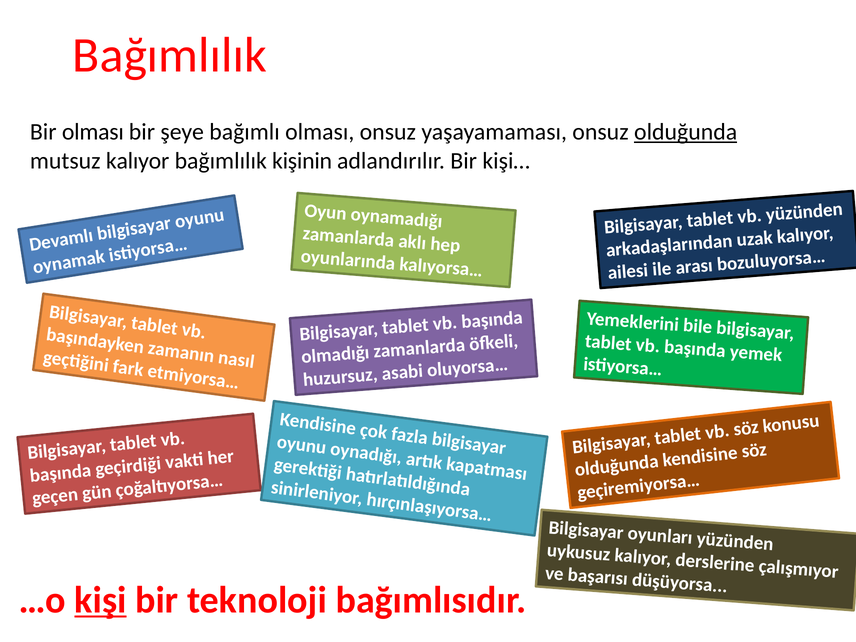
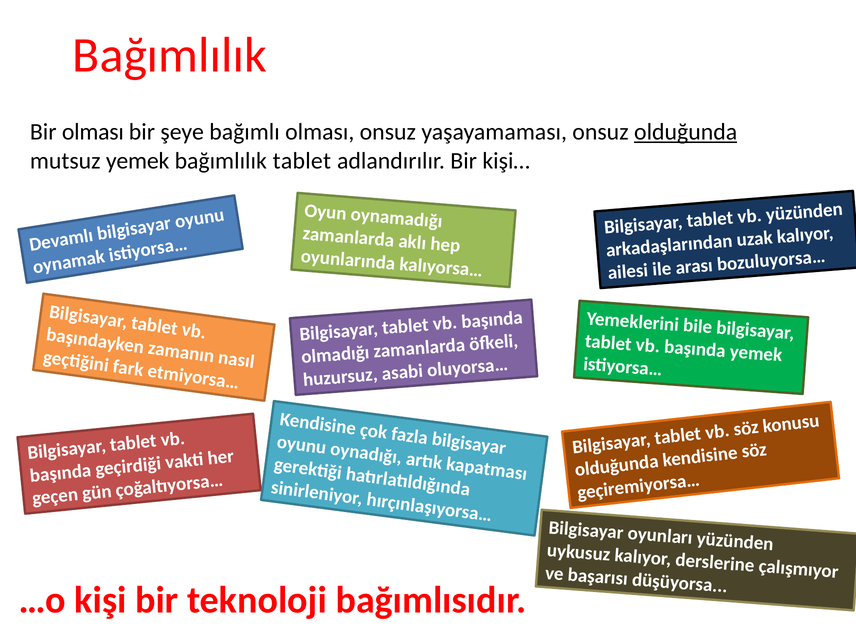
mutsuz kalıyor: kalıyor -> yemek
bağımlılık kişinin: kişinin -> tablet
kişi underline: present -> none
